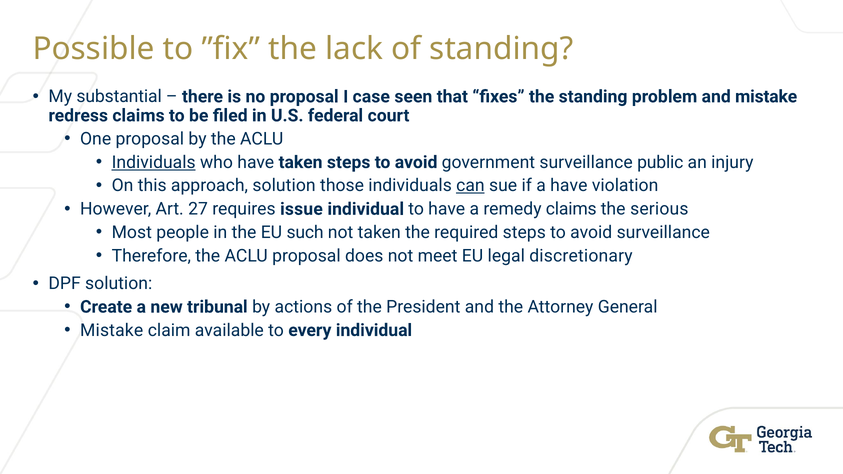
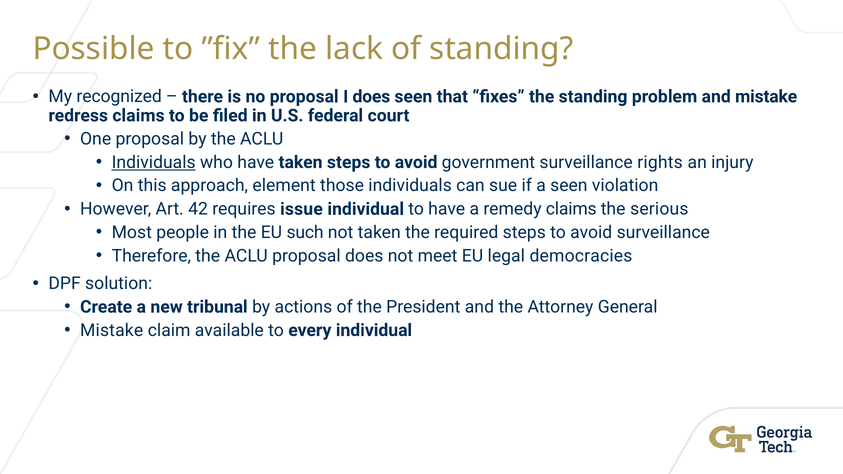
substantial: substantial -> recognized
I case: case -> does
public: public -> rights
approach solution: solution -> element
can underline: present -> none
a have: have -> seen
27: 27 -> 42
discretionary: discretionary -> democracies
